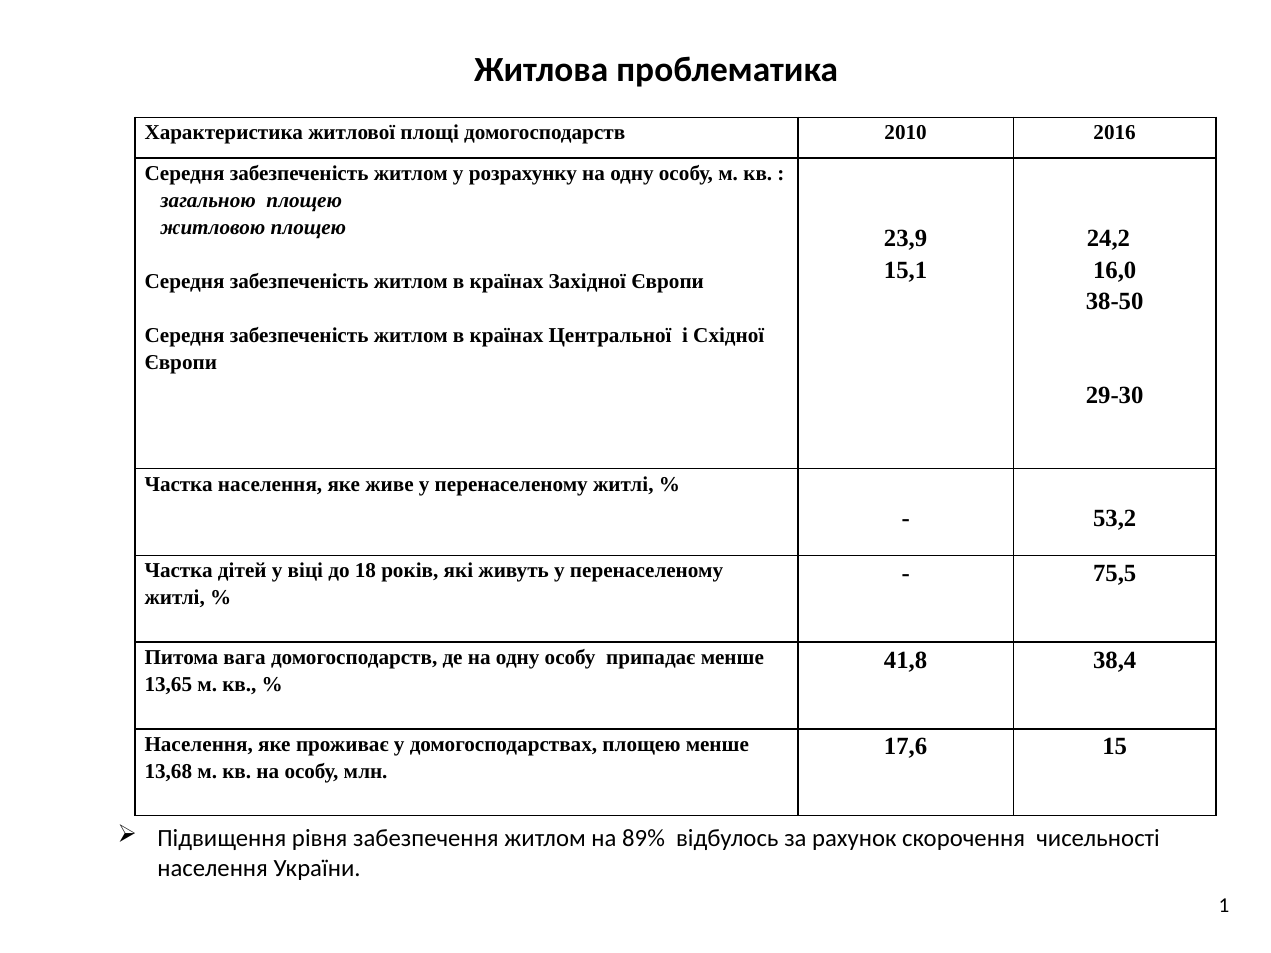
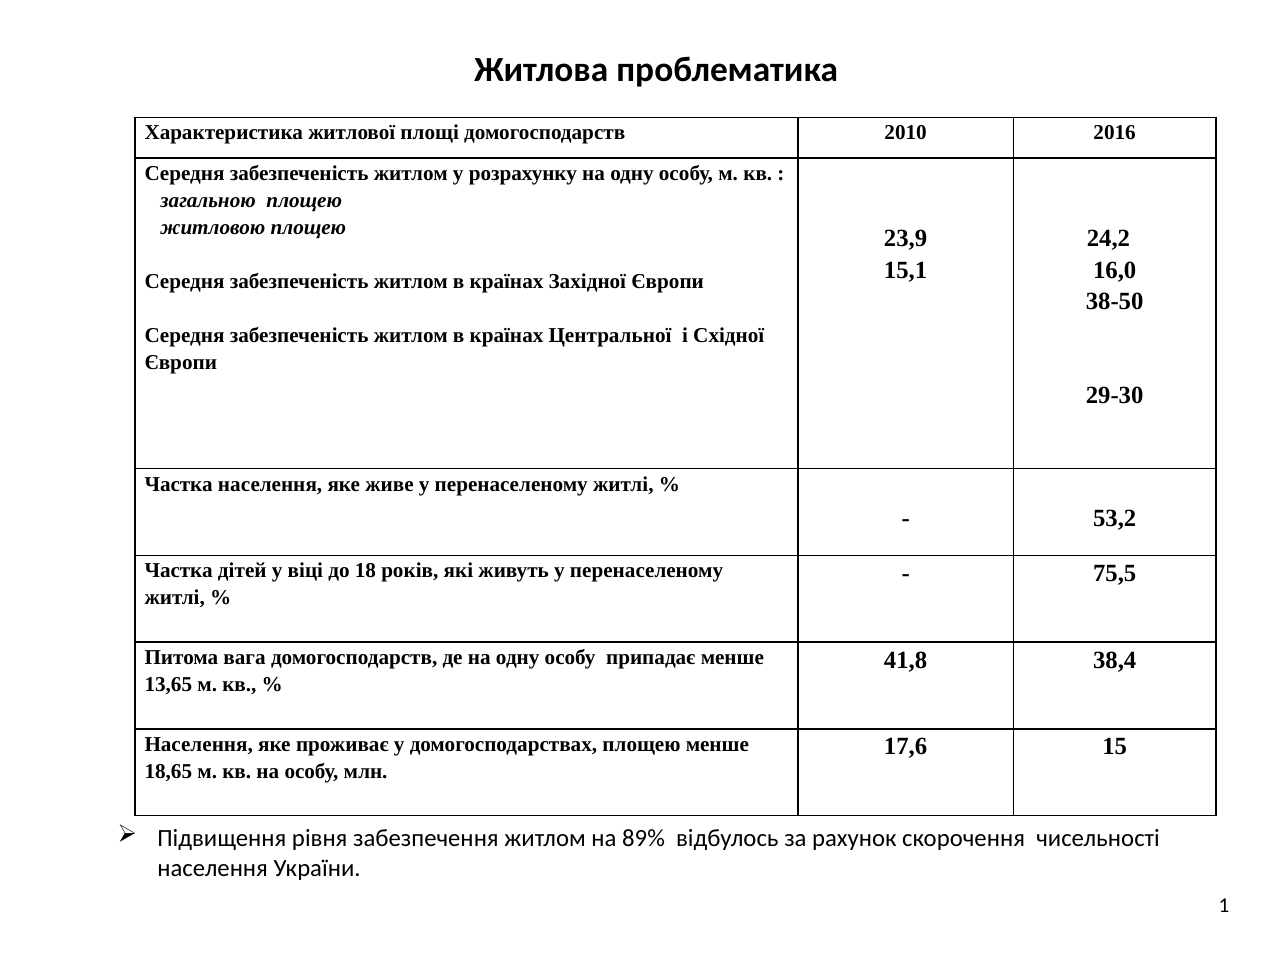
13,68: 13,68 -> 18,65
